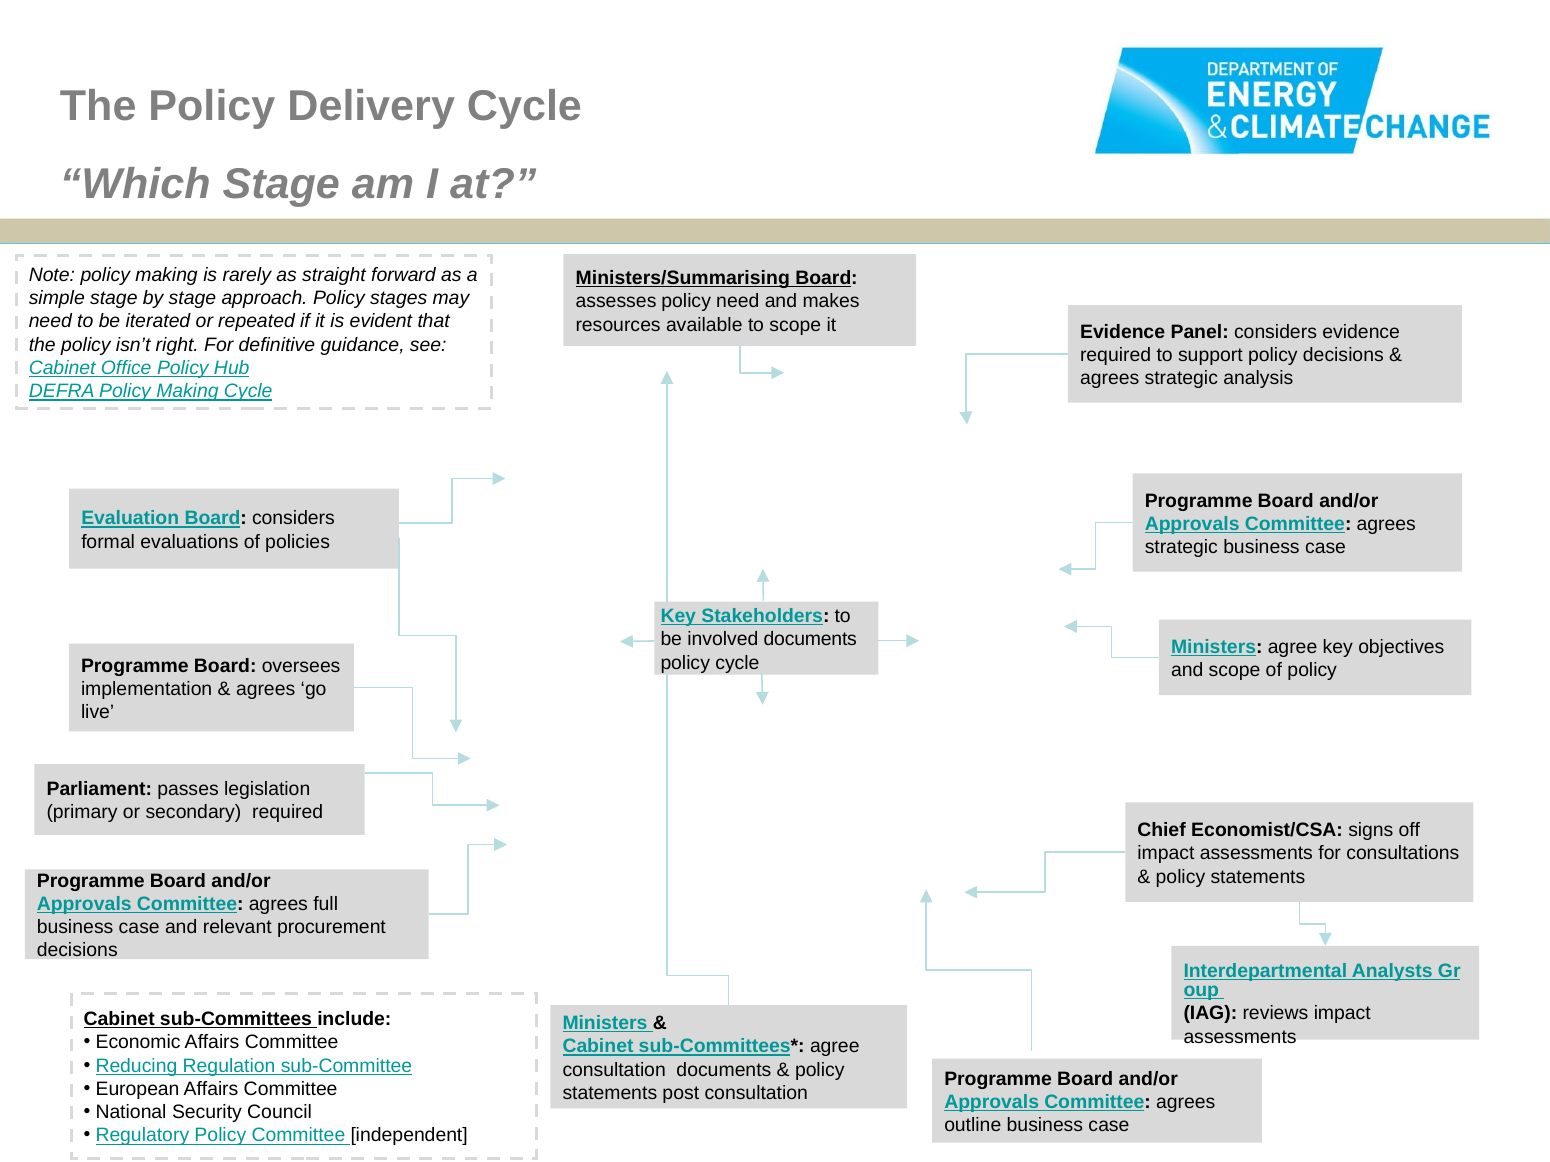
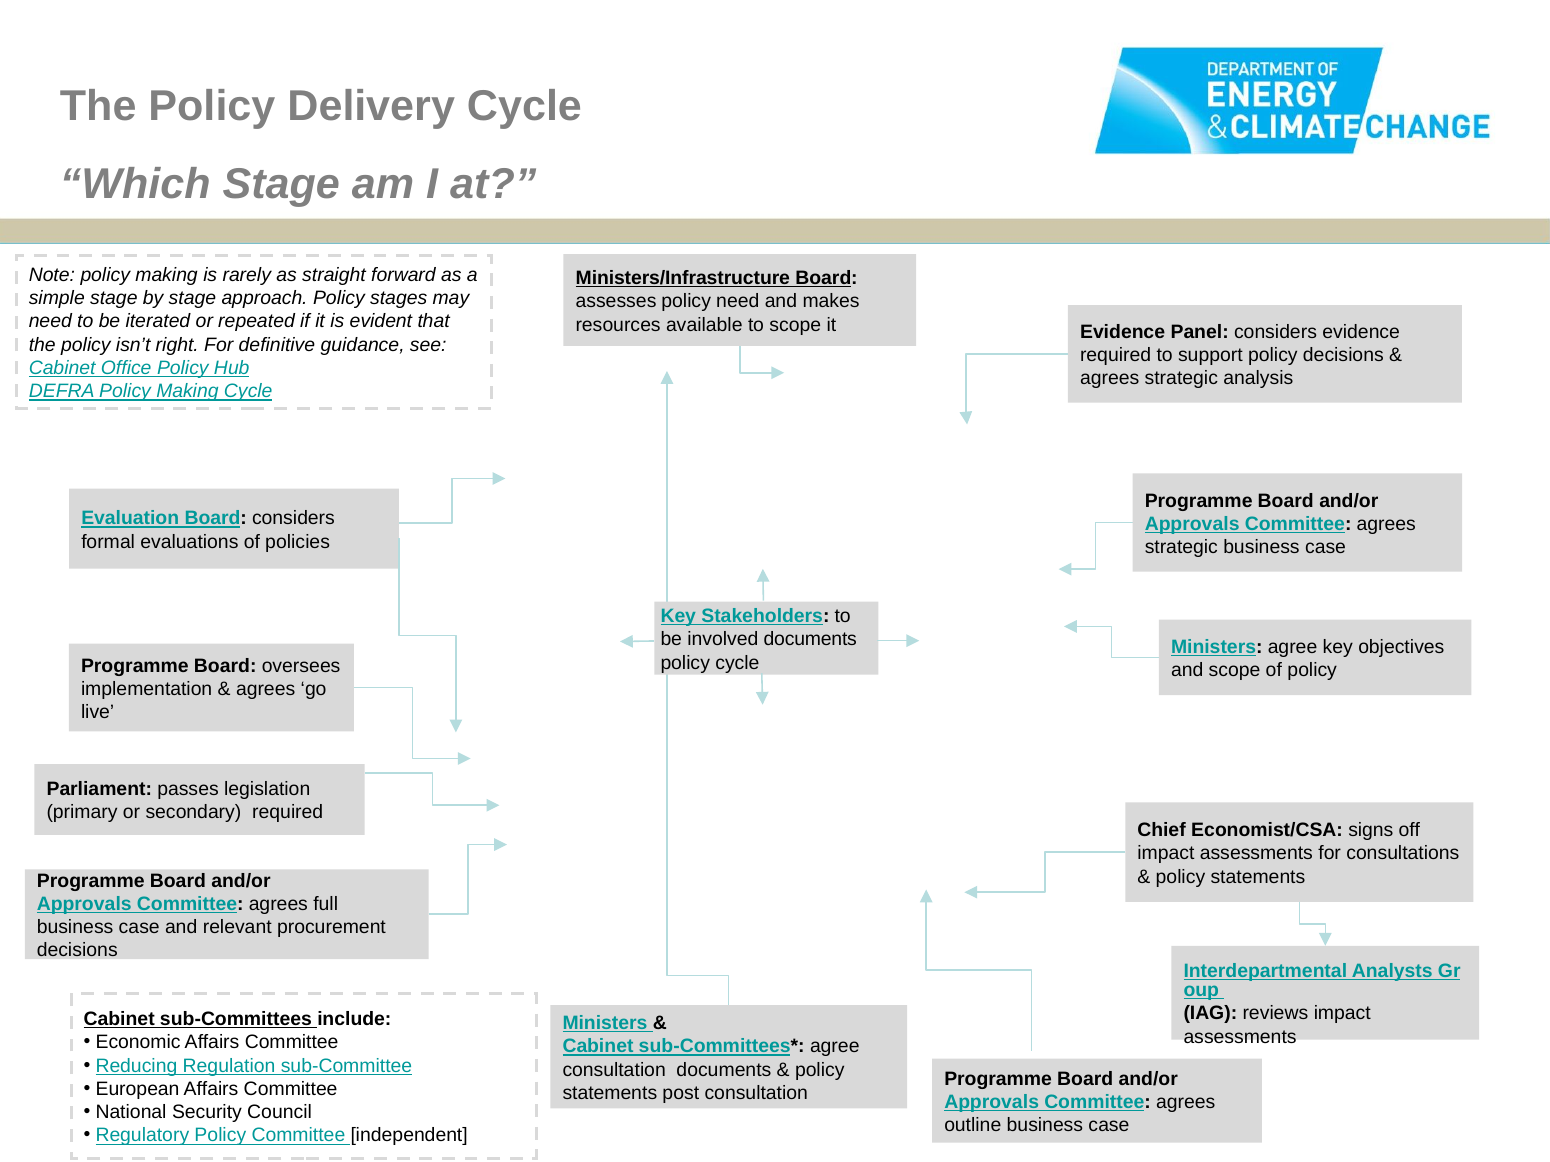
Ministers/Summarising: Ministers/Summarising -> Ministers/Infrastructure
